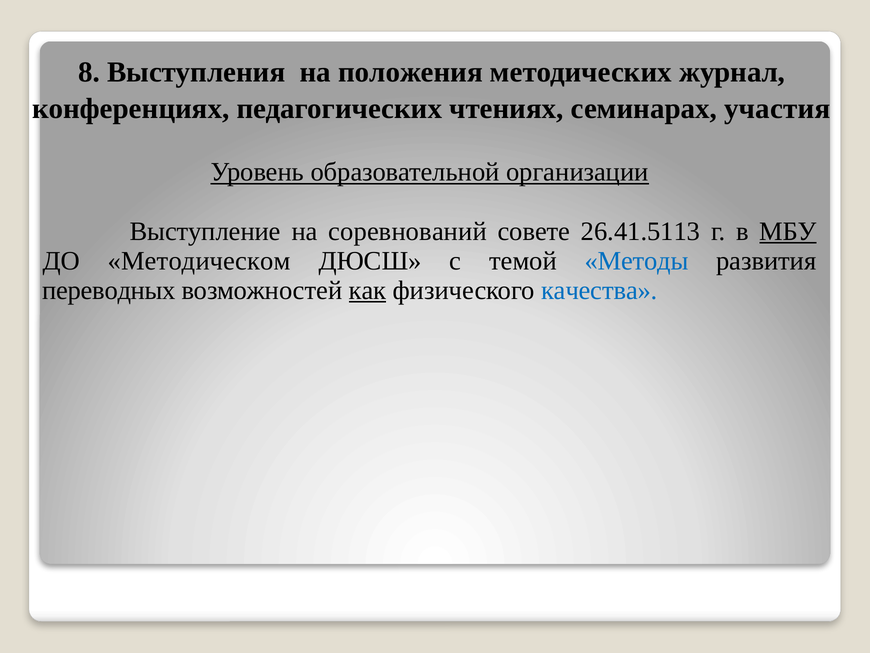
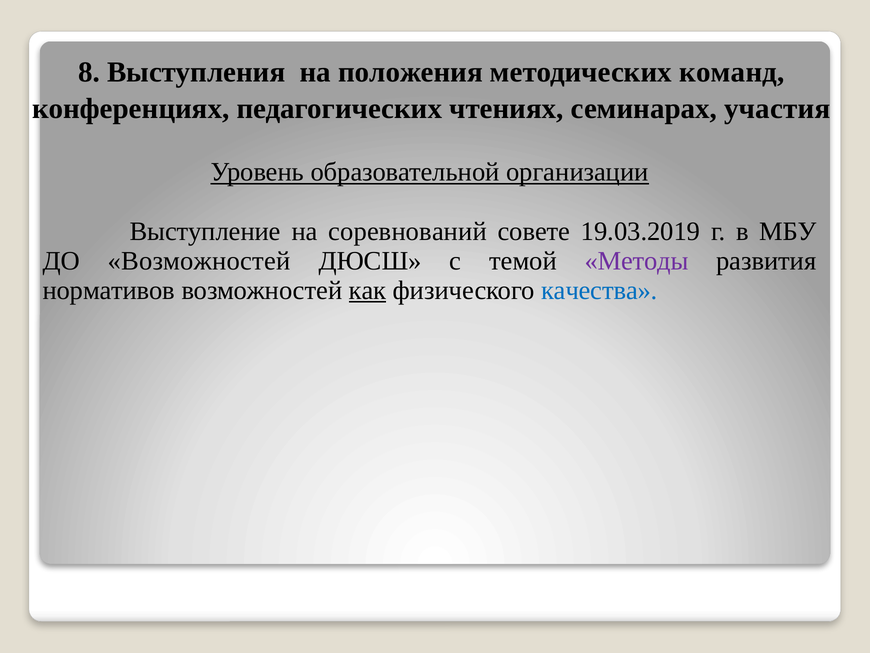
журнал: журнал -> команд
26.41.5113: 26.41.5113 -> 19.03.2019
МБУ underline: present -> none
ДО Методическом: Методическом -> Возможностей
Методы colour: blue -> purple
переводных: переводных -> нормативов
